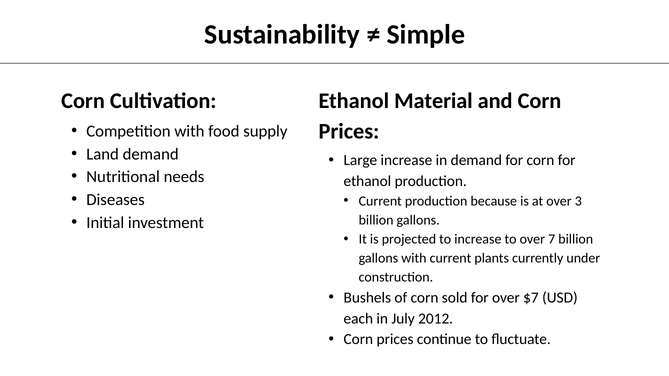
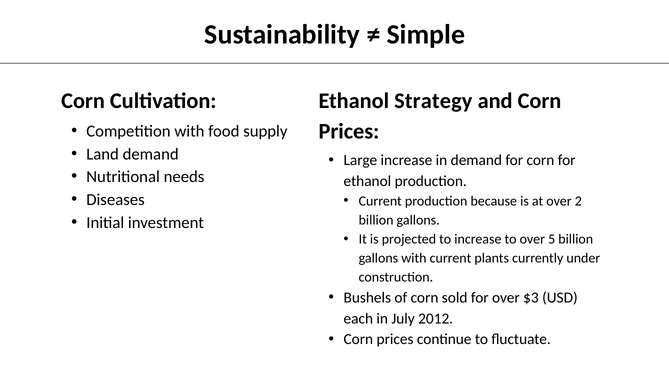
Material: Material -> Strategy
3: 3 -> 2
7: 7 -> 5
$7: $7 -> $3
